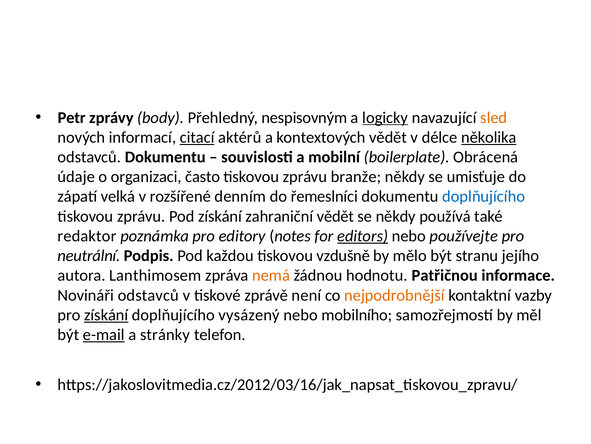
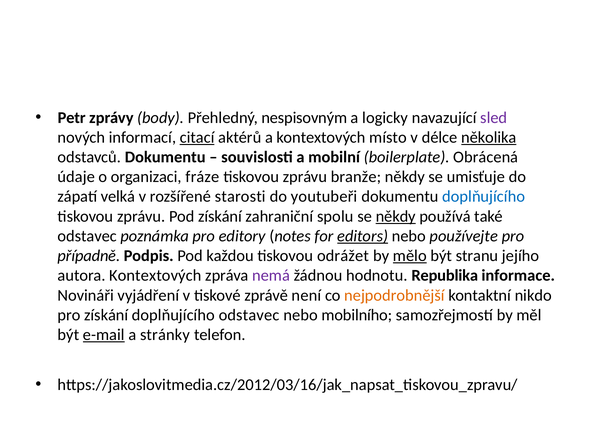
logicky underline: present -> none
sled colour: orange -> purple
kontextových vědět: vědět -> místo
často: často -> fráze
denním: denním -> starosti
řemeslníci: řemeslníci -> youtubeři
zahraniční vědět: vědět -> spolu
někdy at (396, 216) underline: none -> present
redaktor at (87, 236): redaktor -> odstavec
neutrální: neutrální -> případně
vzdušně: vzdušně -> odrážet
mělo underline: none -> present
autora Lanthimosem: Lanthimosem -> Kontextových
nemá colour: orange -> purple
Patřičnou: Patřičnou -> Republika
Novináři odstavců: odstavců -> vyjádření
vazby: vazby -> nikdo
získání at (106, 314) underline: present -> none
doplňujícího vysázený: vysázený -> odstavec
